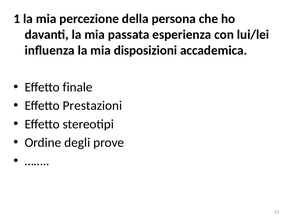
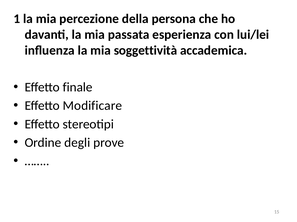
disposizioni: disposizioni -> soggettività
Prestazioni: Prestazioni -> Modificare
